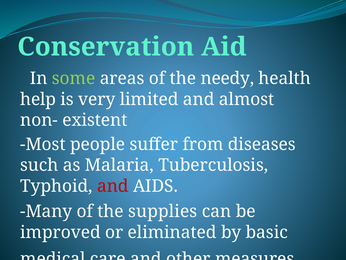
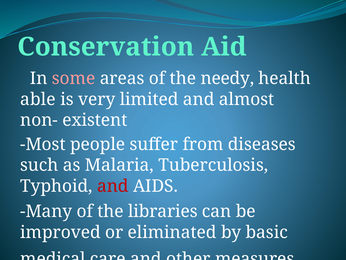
some colour: light green -> pink
help: help -> able
supplies: supplies -> libraries
